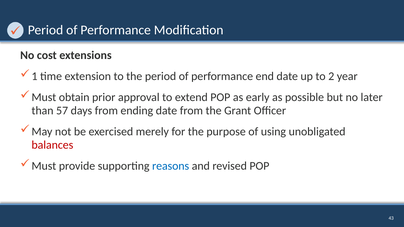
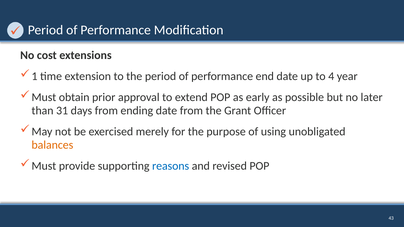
2: 2 -> 4
57: 57 -> 31
balances colour: red -> orange
